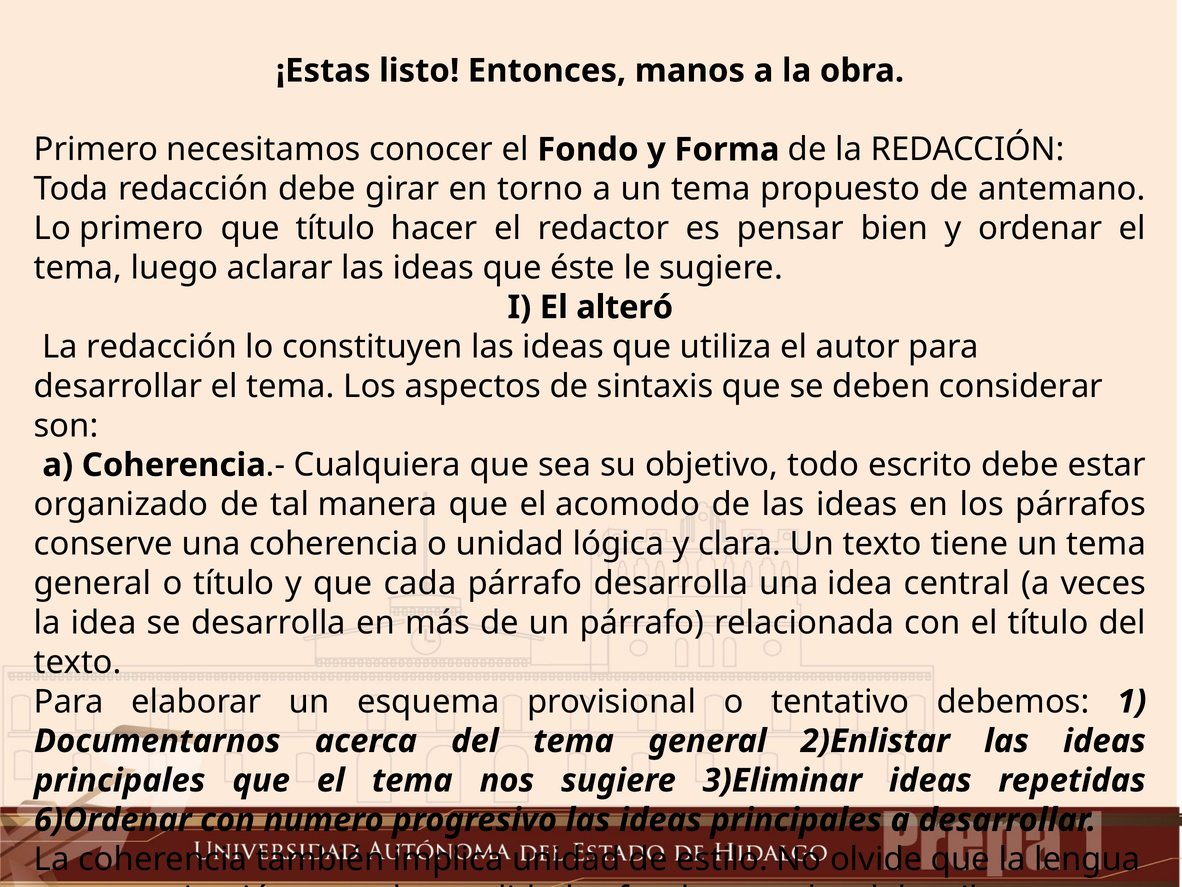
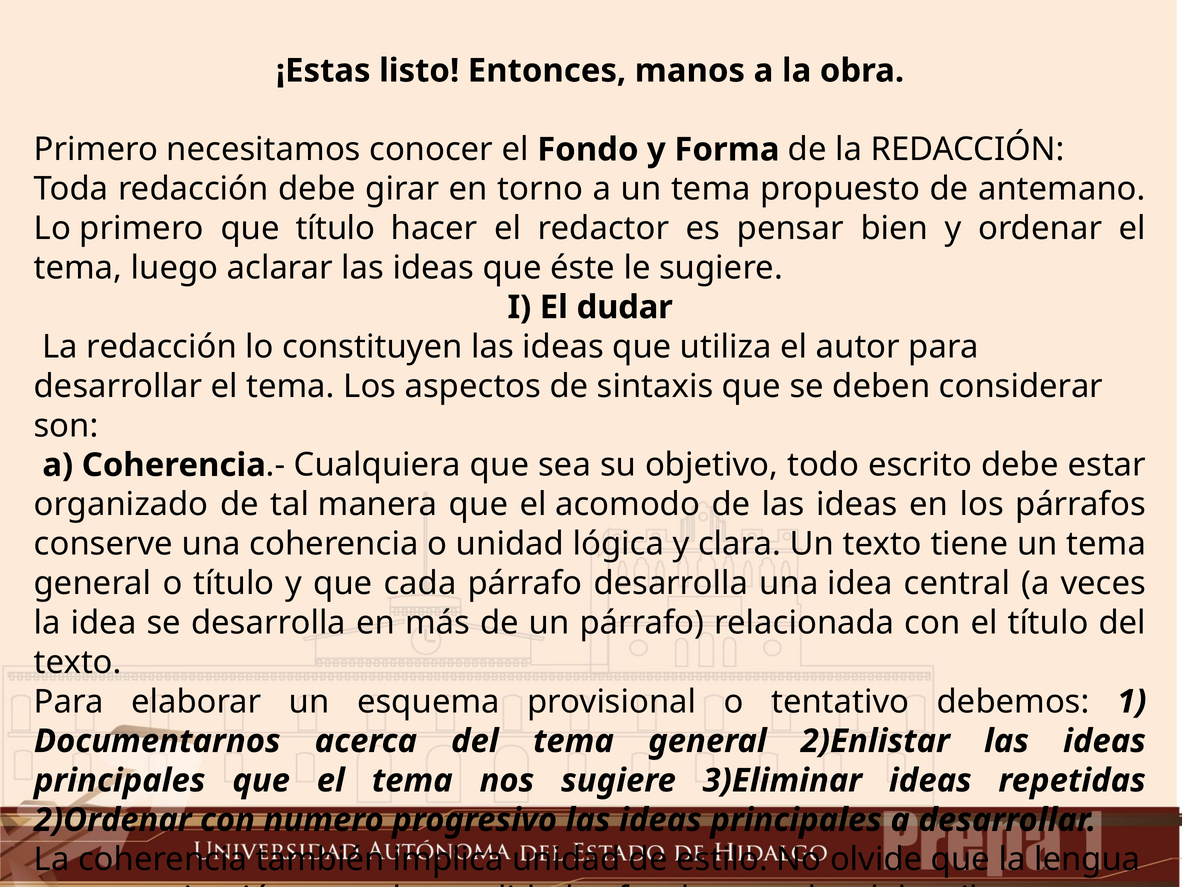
alteró: alteró -> dudar
6)Ordenar: 6)Ordenar -> 2)Ordenar
